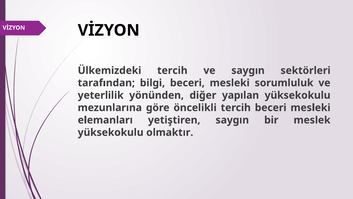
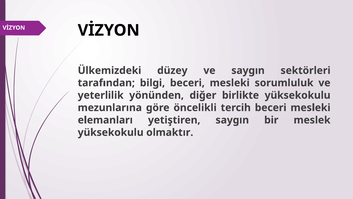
Ülkemizdeki tercih: tercih -> düzey
yapılan: yapılan -> birlikte
